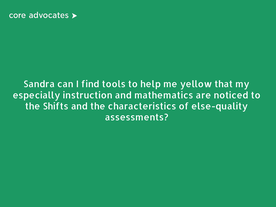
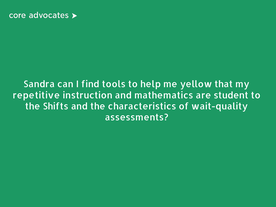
especially: especially -> repetitive
noticed: noticed -> student
else-quality: else-quality -> wait-quality
